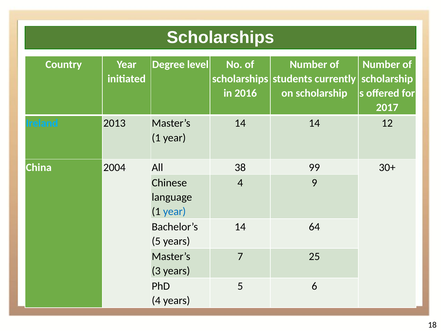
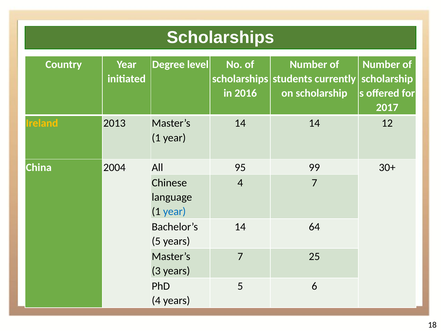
Ireland colour: light blue -> yellow
38: 38 -> 95
4 9: 9 -> 7
